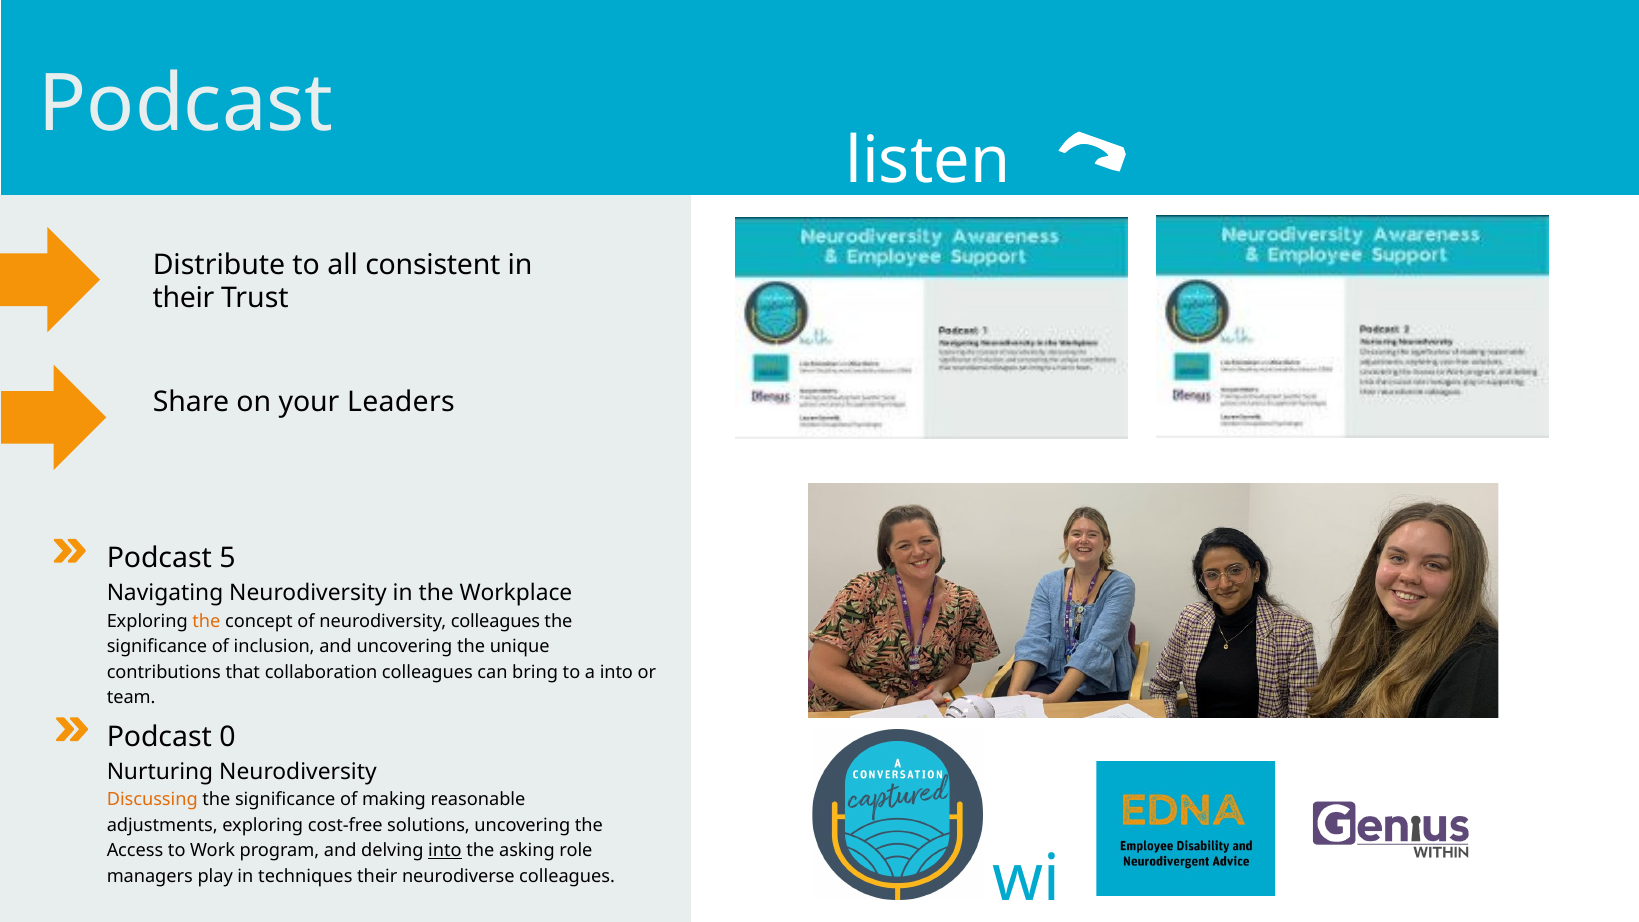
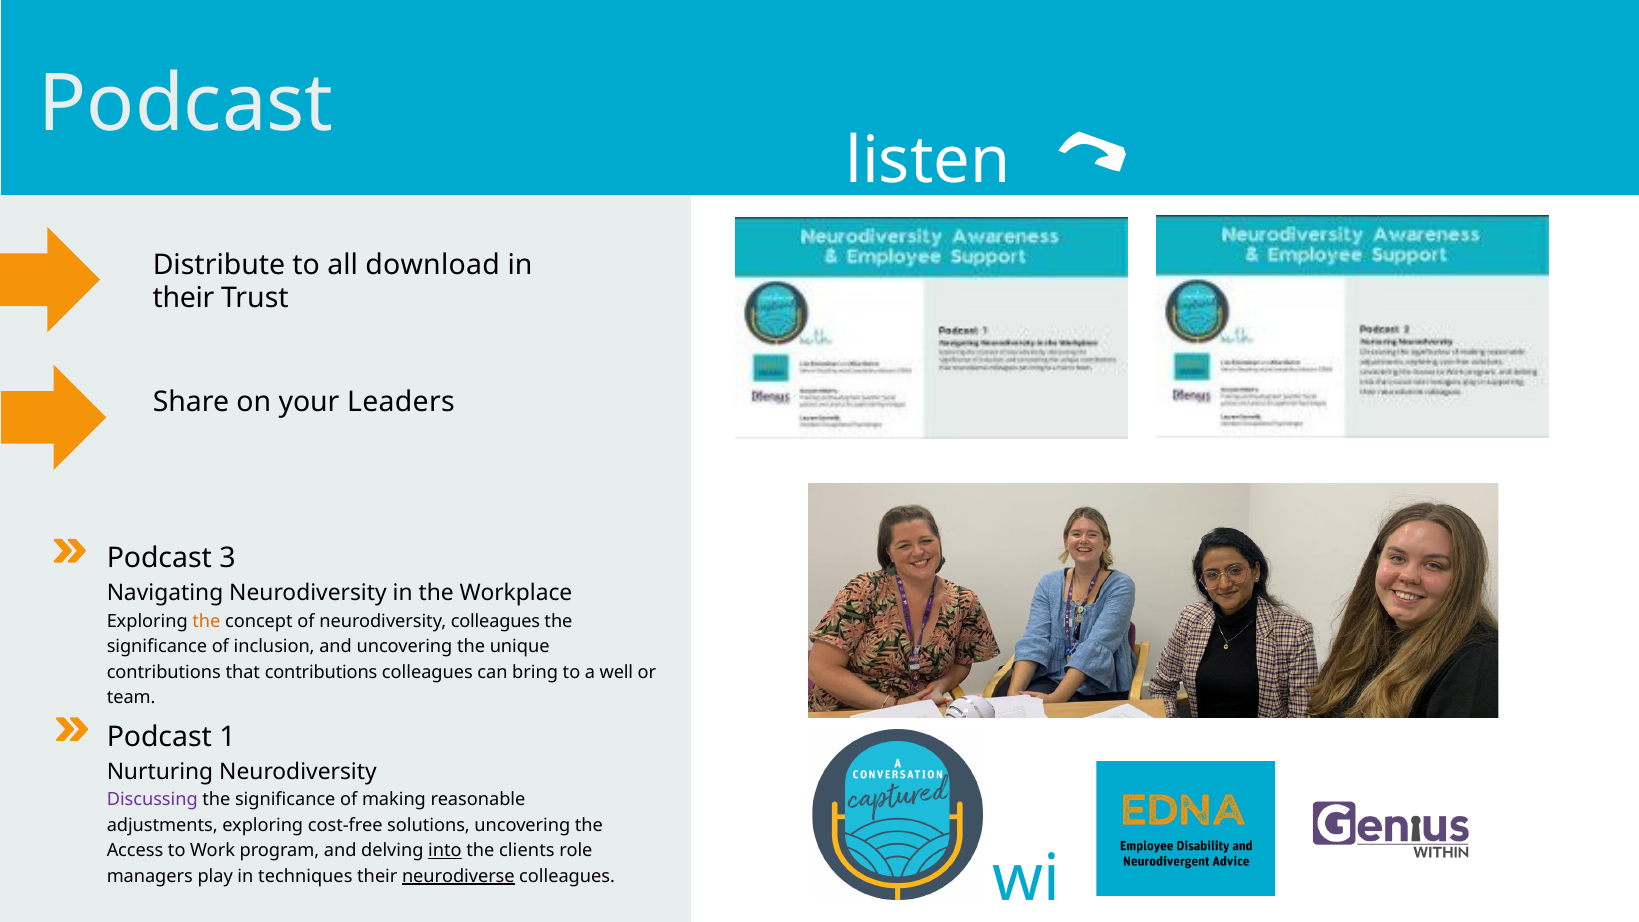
consistent: consistent -> download
5: 5 -> 3
that collaboration: collaboration -> contributions
a into: into -> well
0: 0 -> 1
Discussing colour: orange -> purple
asking: asking -> clients
neurodiverse underline: none -> present
